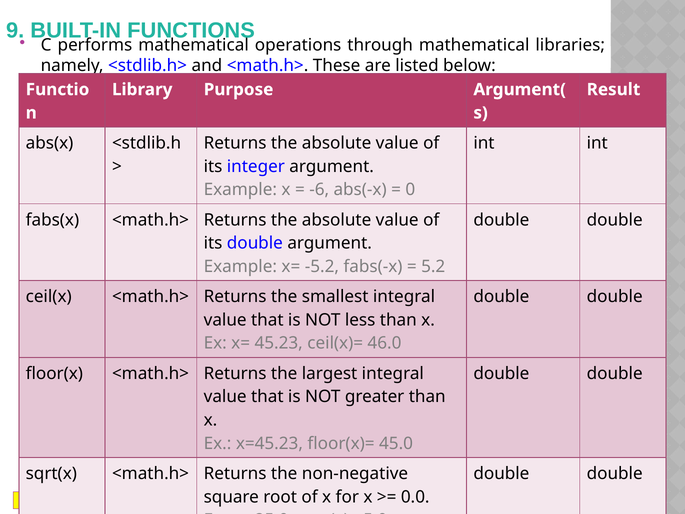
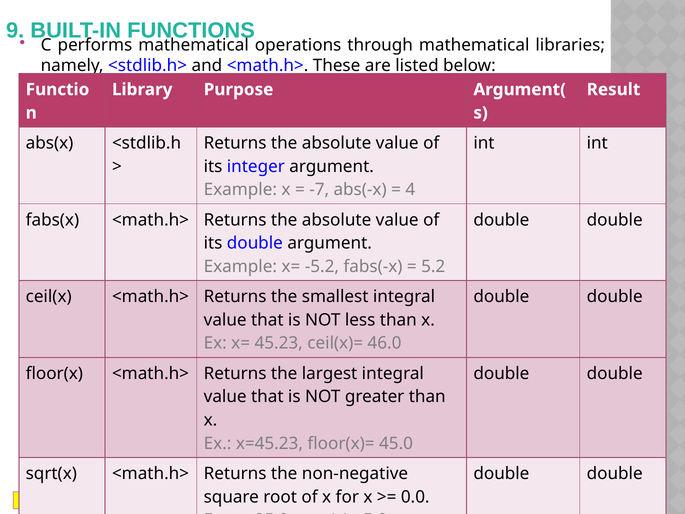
-6: -6 -> -7
0: 0 -> 4
